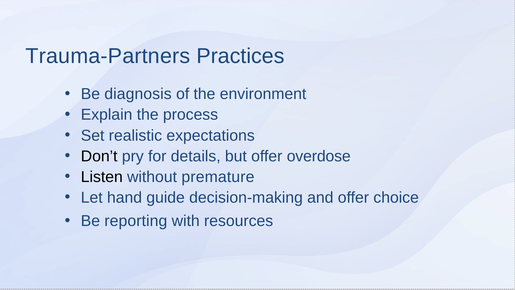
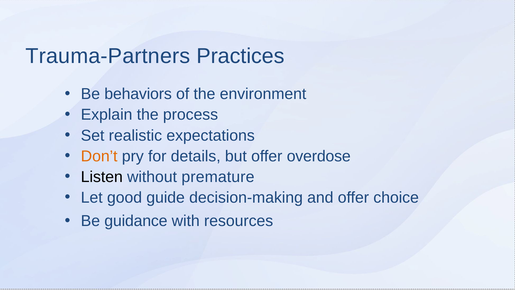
diagnosis: diagnosis -> behaviors
Don’t colour: black -> orange
hand: hand -> good
reporting: reporting -> guidance
